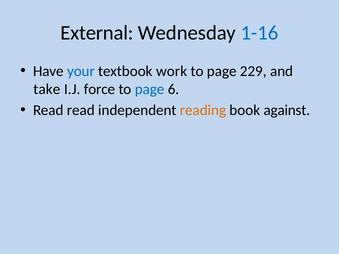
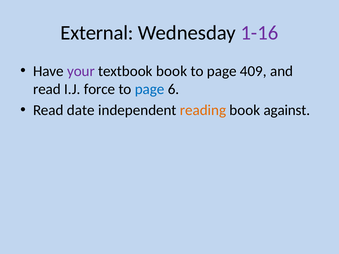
1-16 colour: blue -> purple
your colour: blue -> purple
textbook work: work -> book
229: 229 -> 409
take at (47, 89): take -> read
Read read: read -> date
